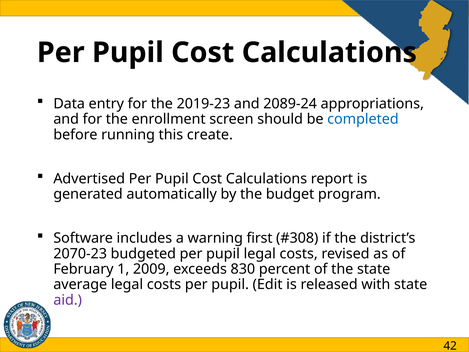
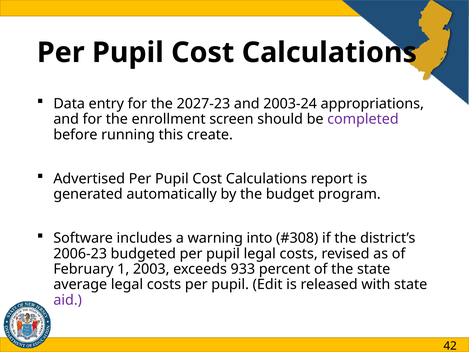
2019-23: 2019-23 -> 2027-23
2089-24: 2089-24 -> 2003-24
completed colour: blue -> purple
first: first -> into
2070-23: 2070-23 -> 2006-23
2009: 2009 -> 2003
830: 830 -> 933
